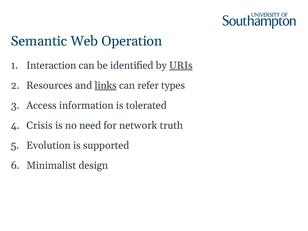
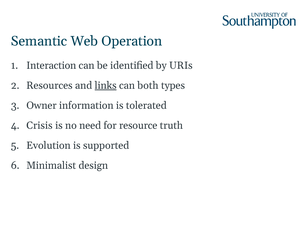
URIs underline: present -> none
refer: refer -> both
Access: Access -> Owner
network: network -> resource
